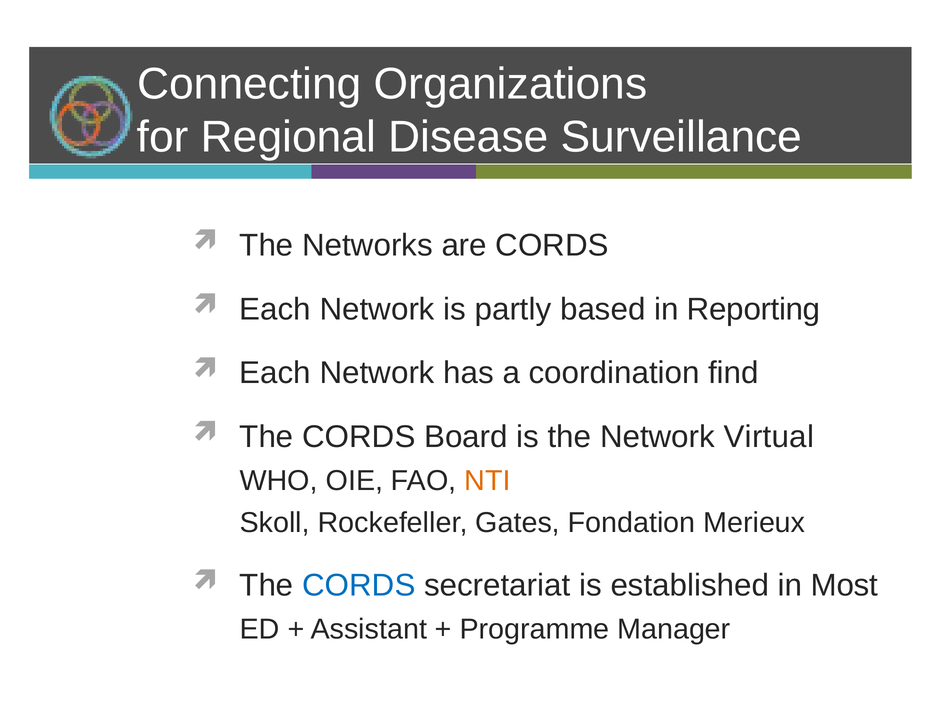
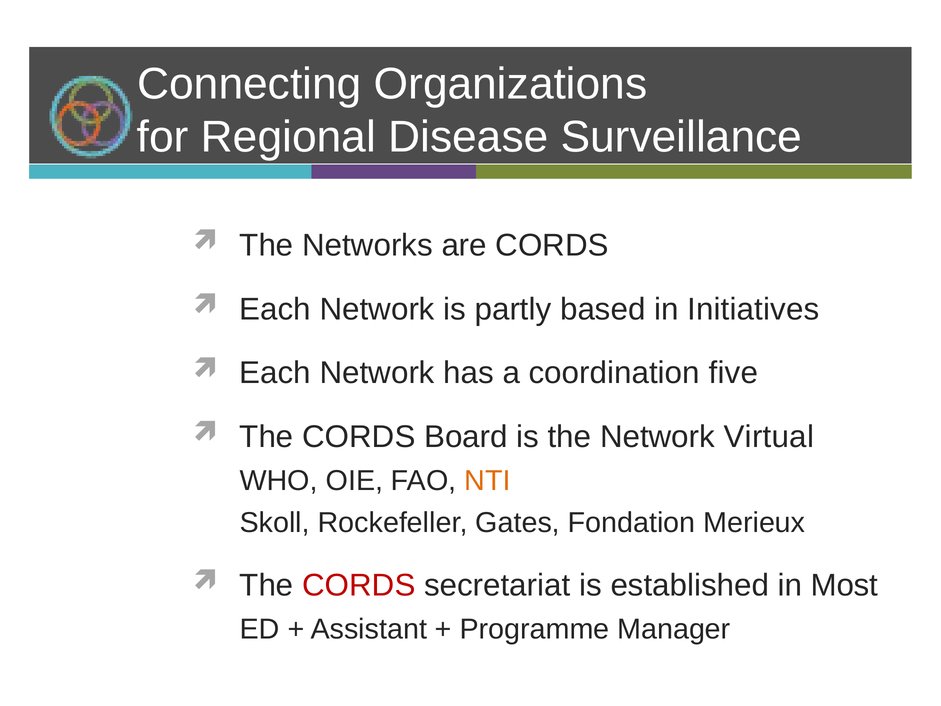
Reporting: Reporting -> Initiatives
find: find -> five
CORDS at (359, 585) colour: blue -> red
